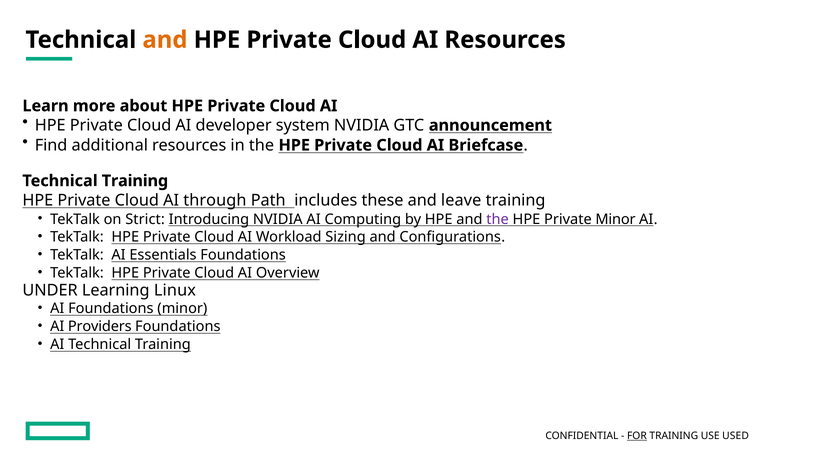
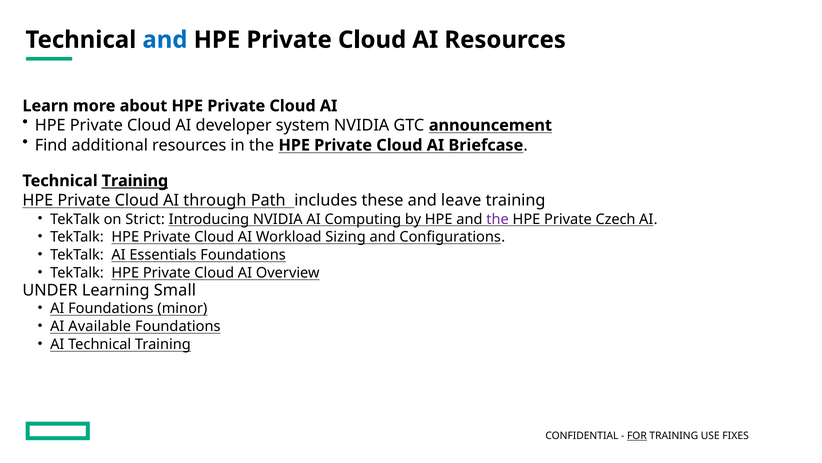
and at (165, 40) colour: orange -> blue
Training at (135, 181) underline: none -> present
Private Minor: Minor -> Czech
Linux: Linux -> Small
Providers: Providers -> Available
USED: USED -> FIXES
